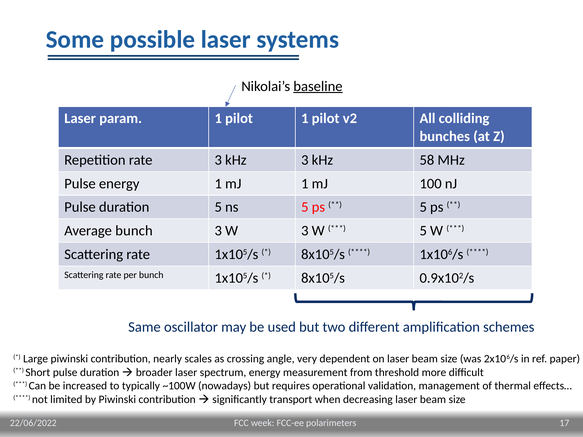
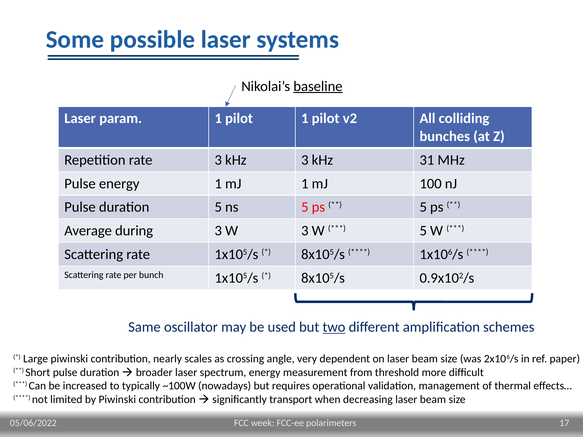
58: 58 -> 31
Average bunch: bunch -> during
two underline: none -> present
22/06/2022: 22/06/2022 -> 05/06/2022
